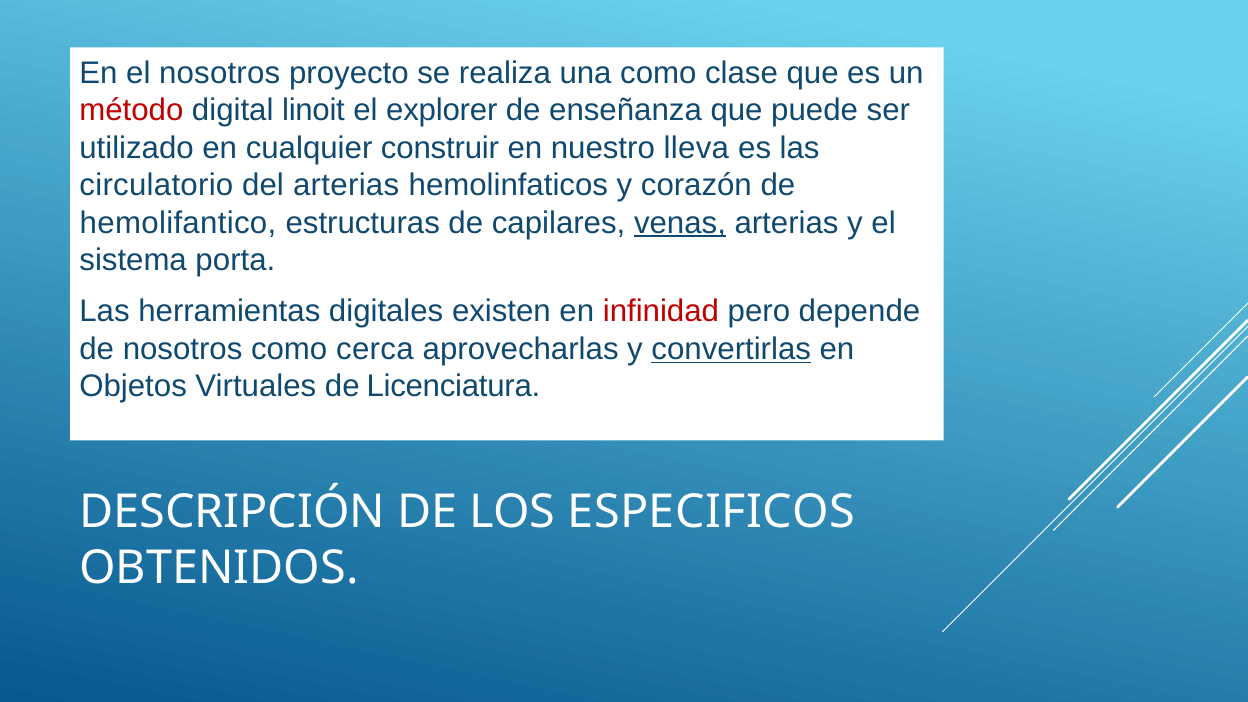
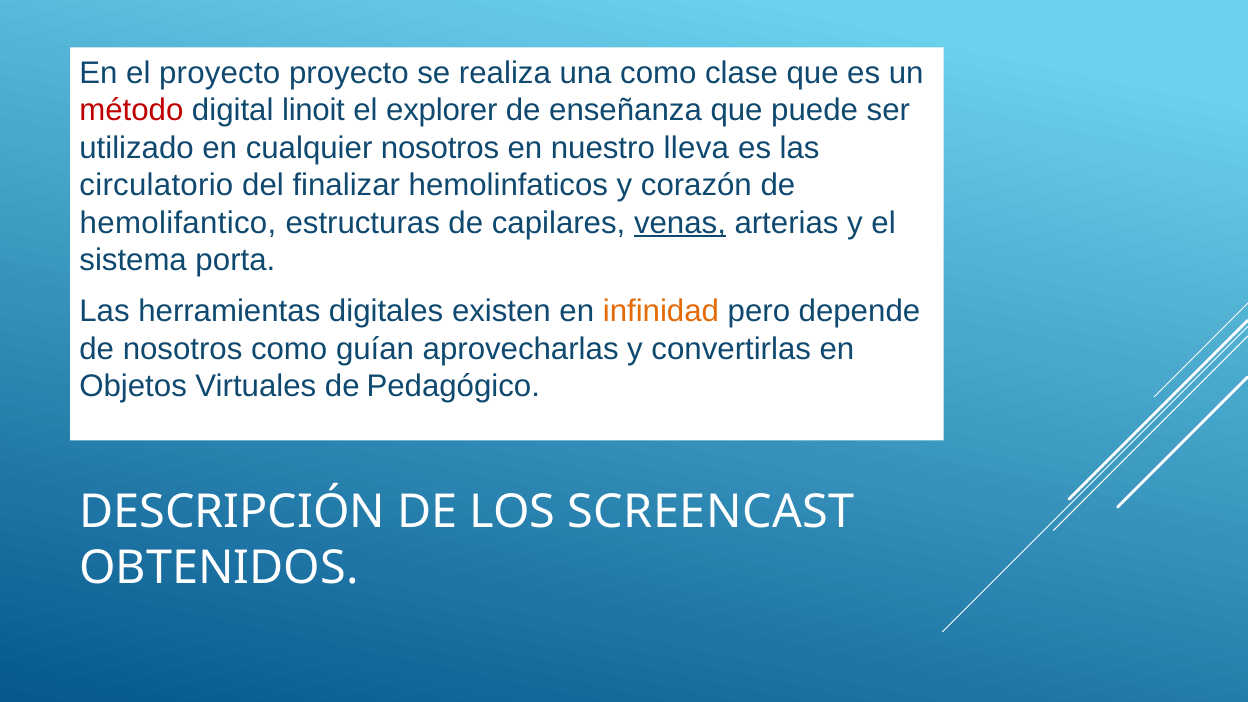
el nosotros: nosotros -> proyecto
cualquier construir: construir -> nosotros
del arterias: arterias -> finalizar
infinidad colour: red -> orange
cerca: cerca -> guían
convertirlas underline: present -> none
Licenciatura: Licenciatura -> Pedagógico
ESPECIFICOS: ESPECIFICOS -> SCREENCAST
